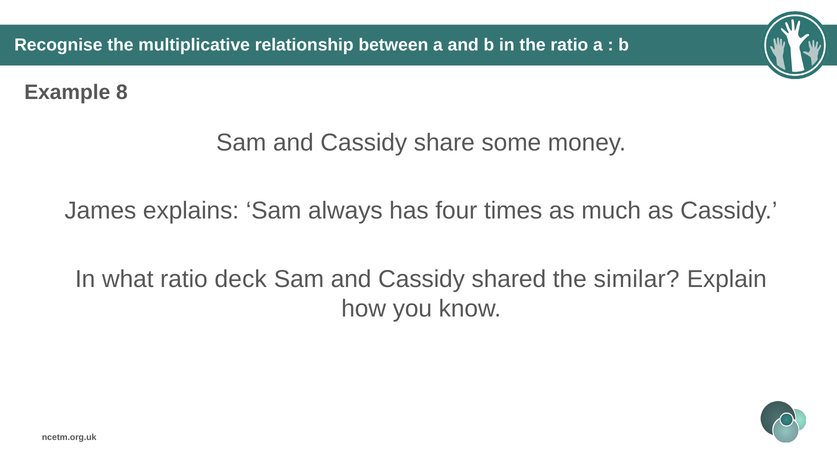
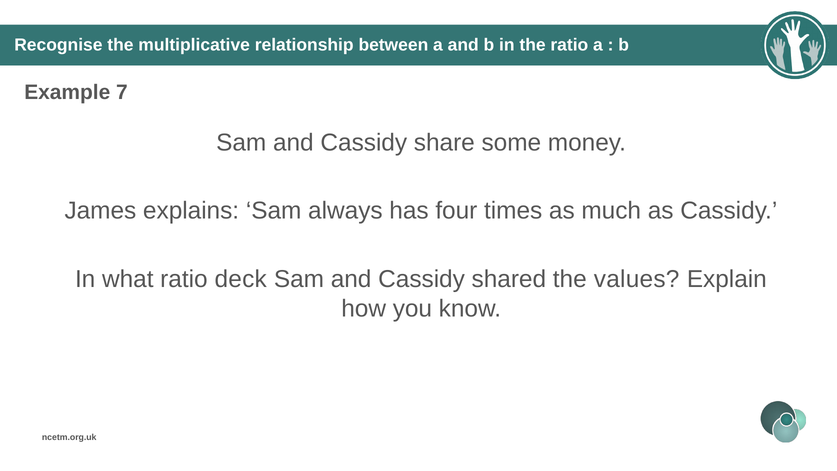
8: 8 -> 7
similar: similar -> values
